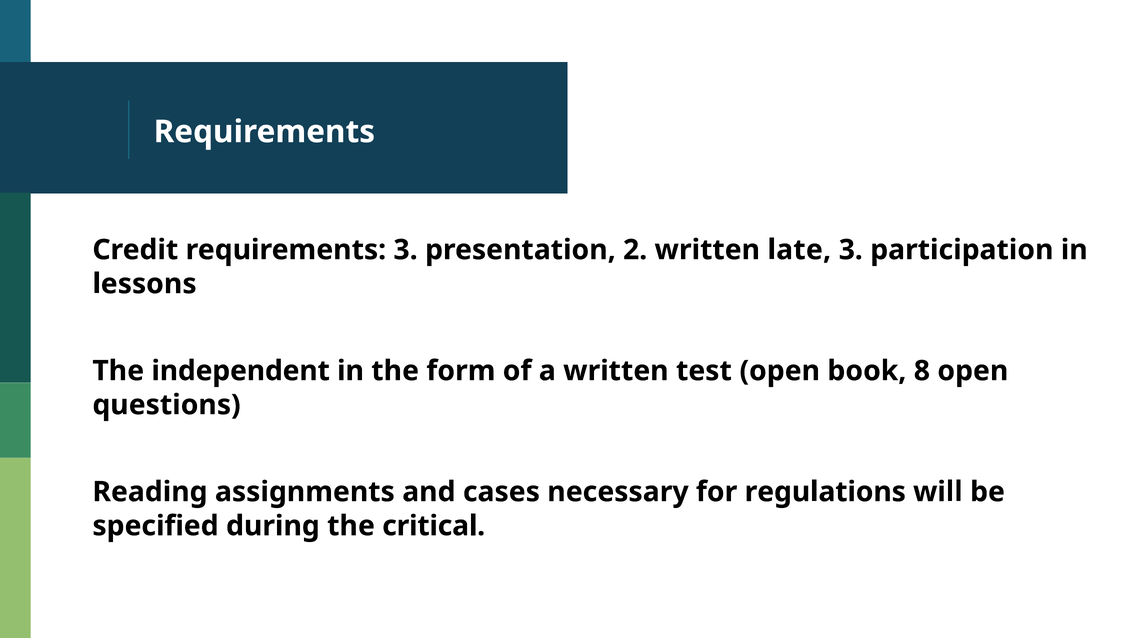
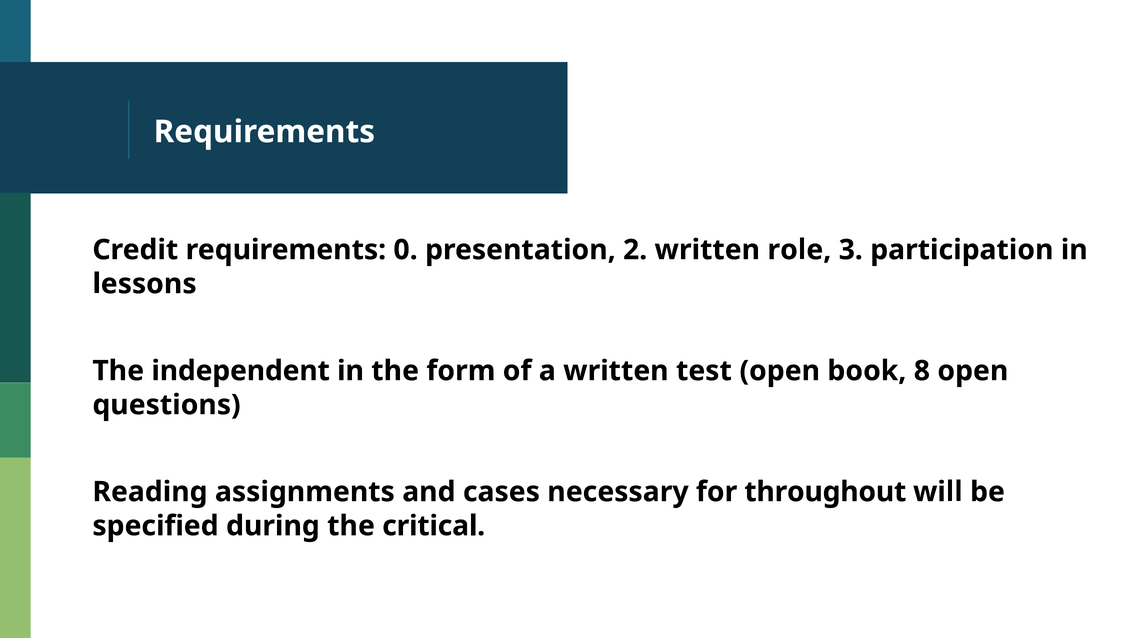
requirements 3: 3 -> 0
late: late -> role
regulations: regulations -> throughout
